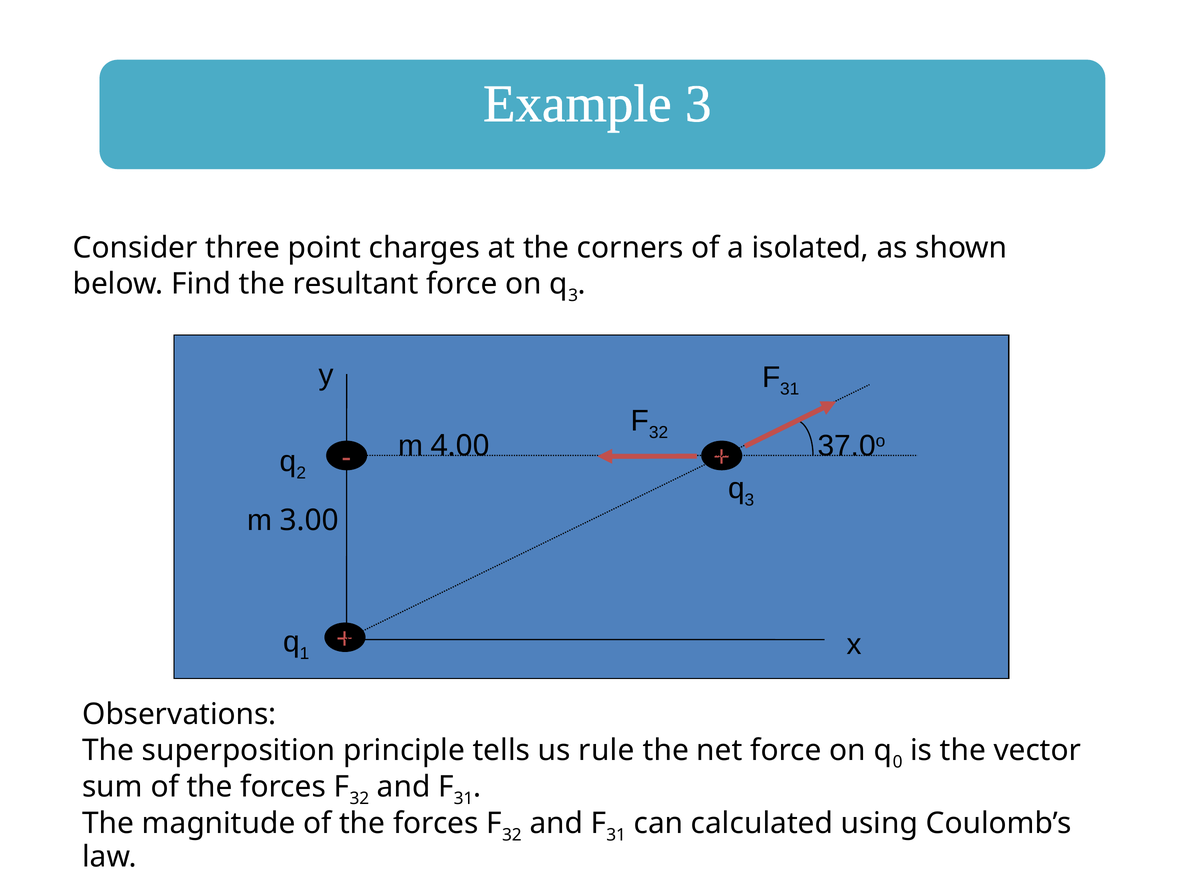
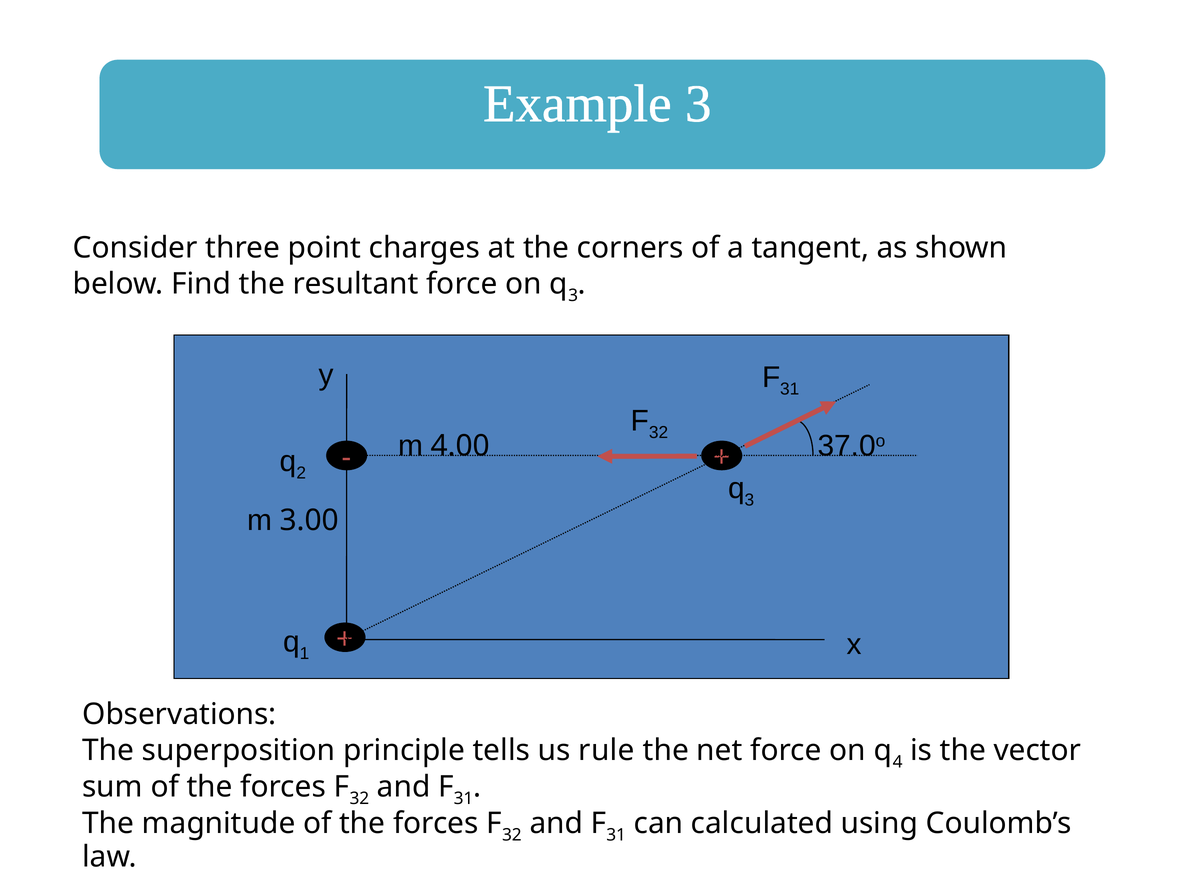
isolated: isolated -> tangent
0: 0 -> 4
